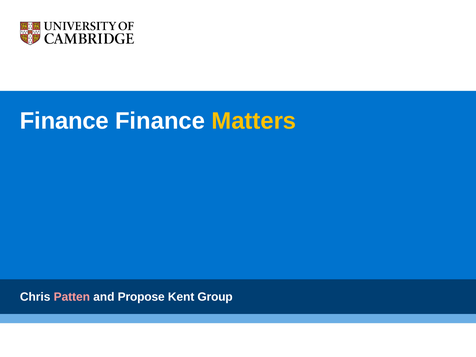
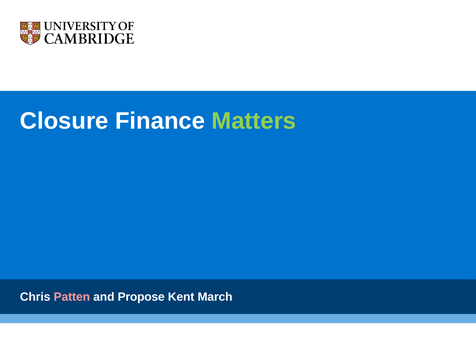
Finance at (64, 121): Finance -> Closure
Matters colour: yellow -> light green
Group: Group -> March
